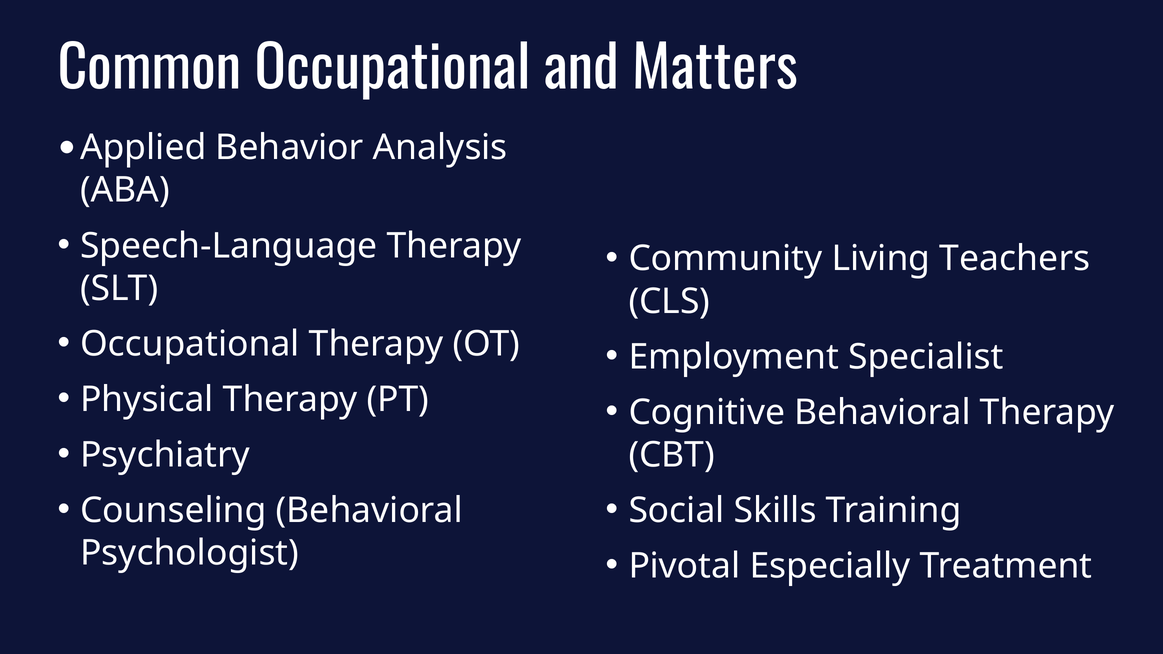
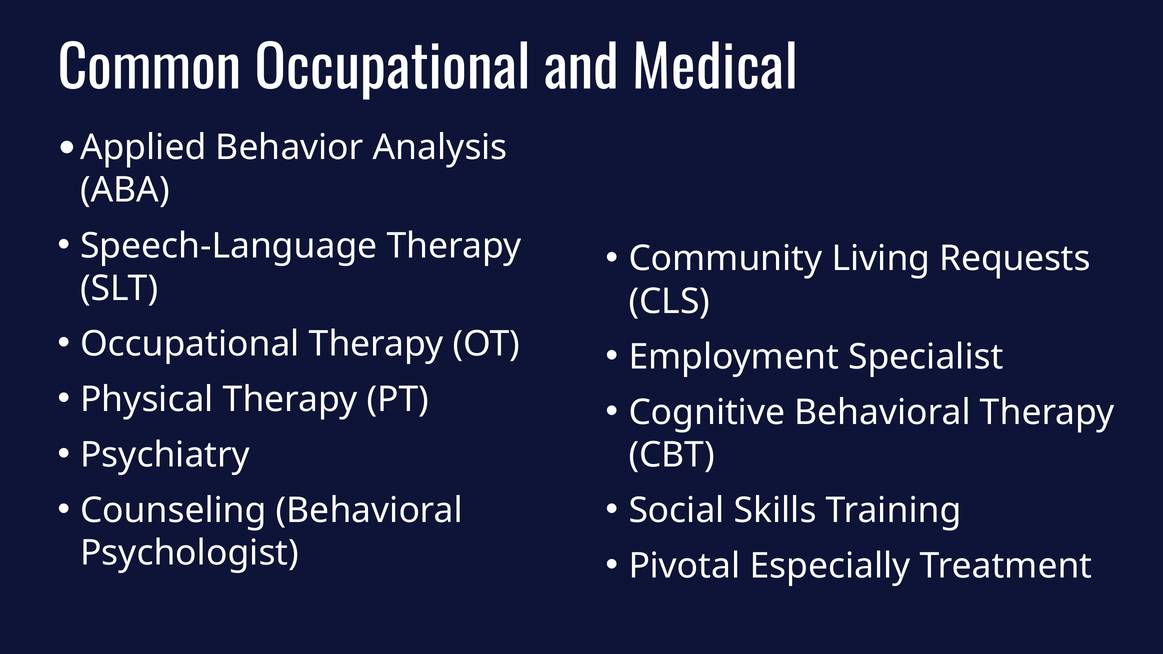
Matters: Matters -> Medical
Teachers: Teachers -> Requests
